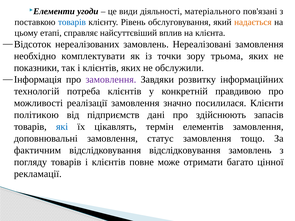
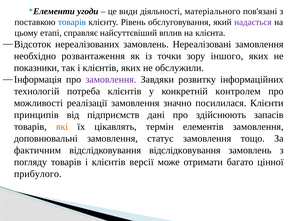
надається colour: orange -> purple
комплектувати: комплектувати -> розвантаження
трьома: трьома -> іншого
правдивою: правдивою -> контролем
політикою: політикою -> принципів
які colour: blue -> orange
повне: повне -> версії
рекламації: рекламації -> прибулого
